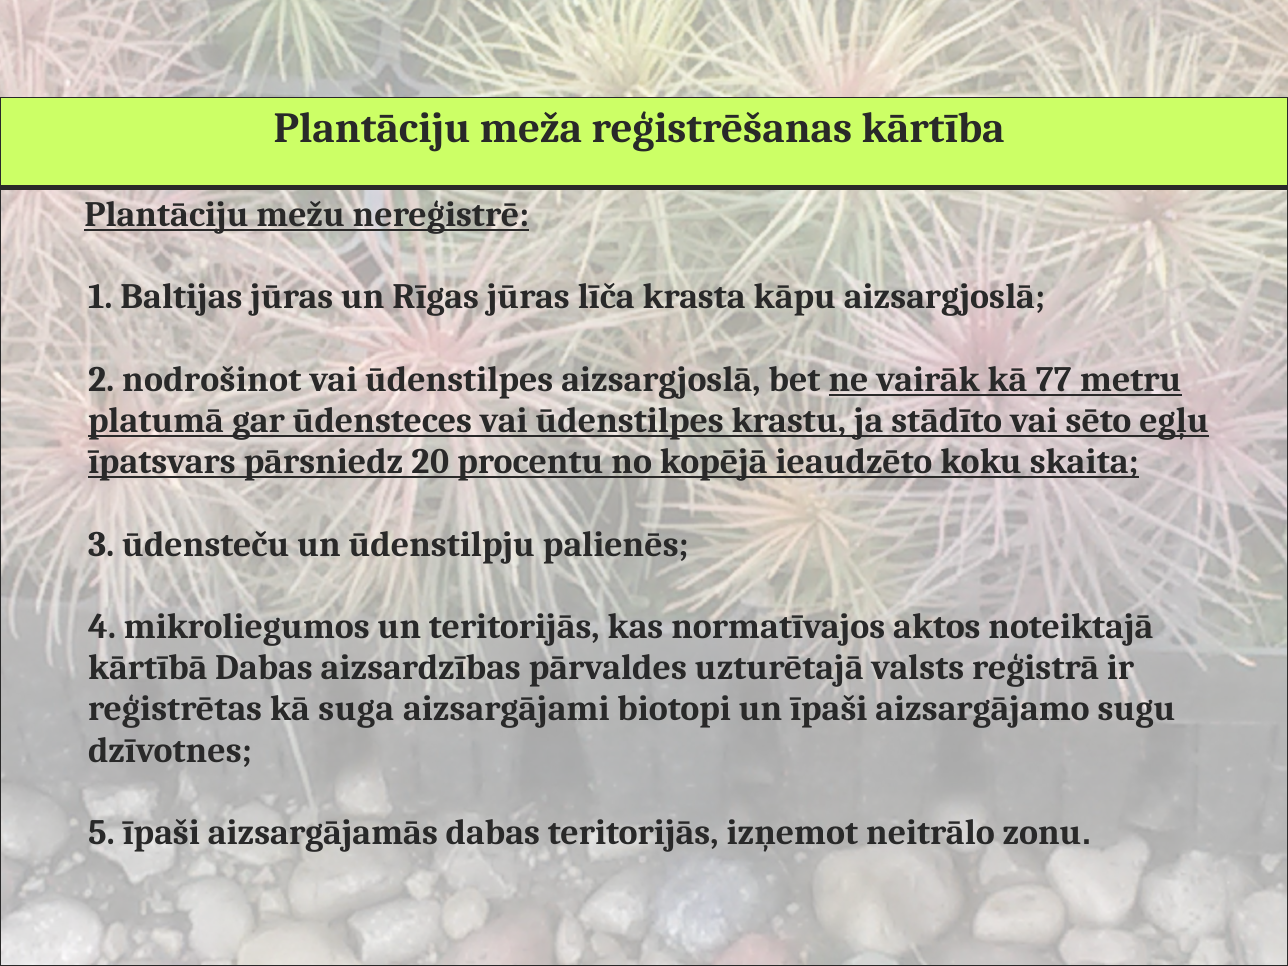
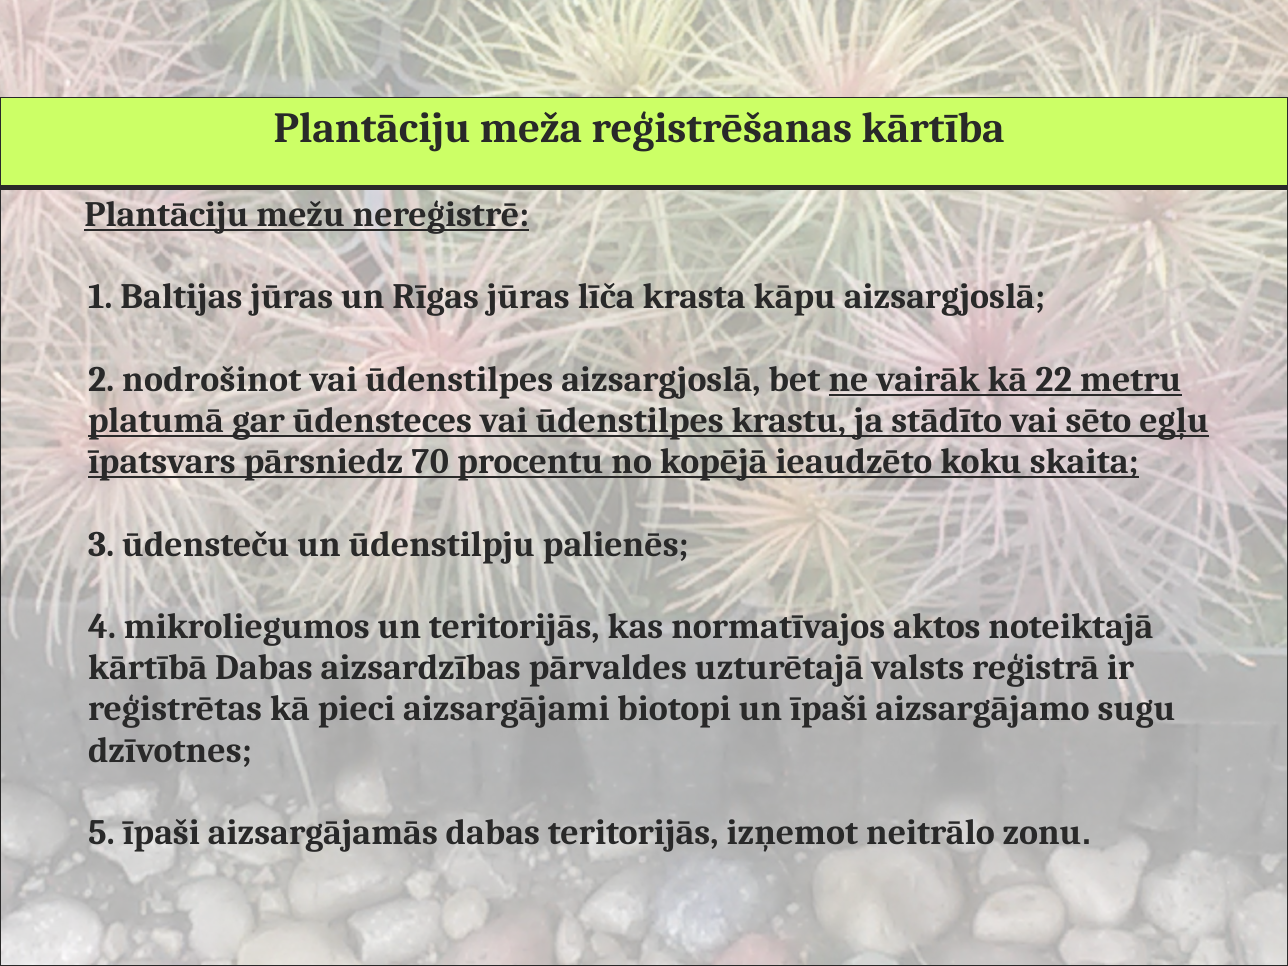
77: 77 -> 22
20: 20 -> 70
suga: suga -> pieci
